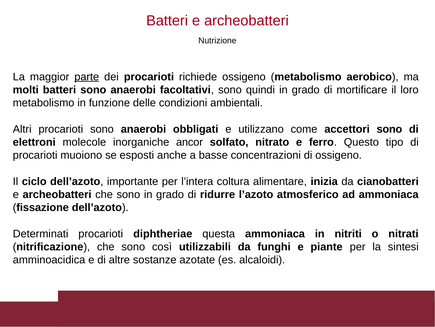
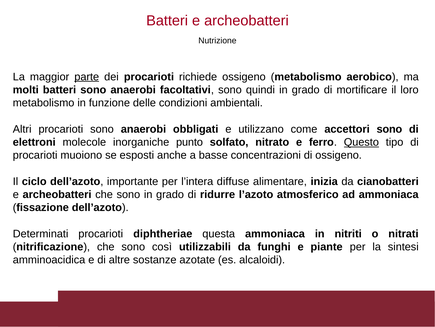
ancor: ancor -> punto
Questo underline: none -> present
coltura: coltura -> diffuse
